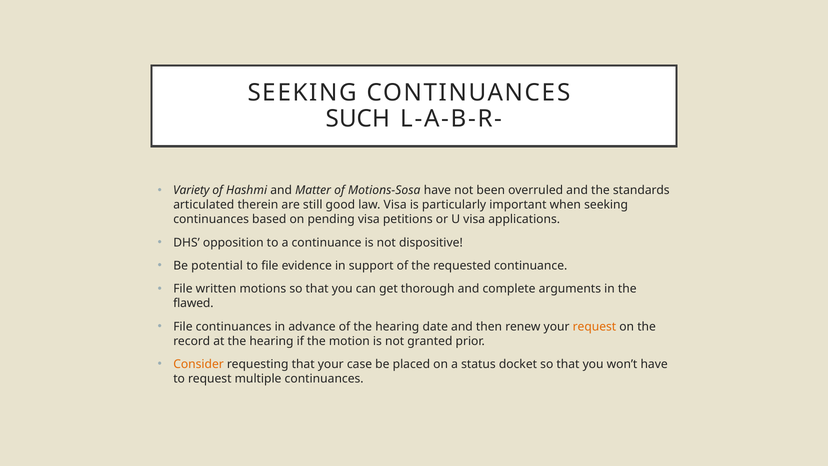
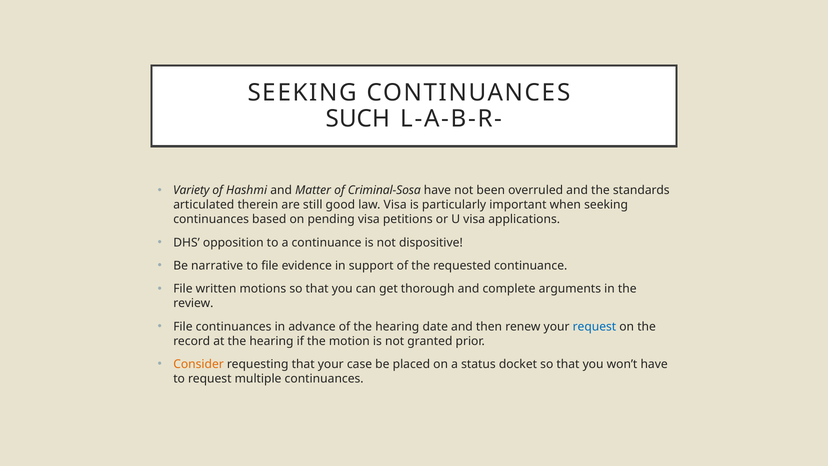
Motions-Sosa: Motions-Sosa -> Criminal-Sosa
potential: potential -> narrative
flawed: flawed -> review
request at (594, 326) colour: orange -> blue
